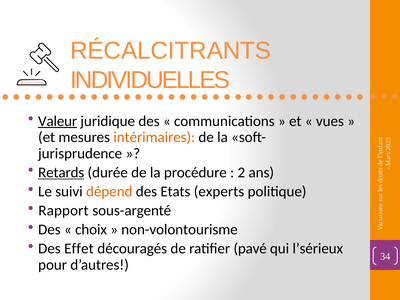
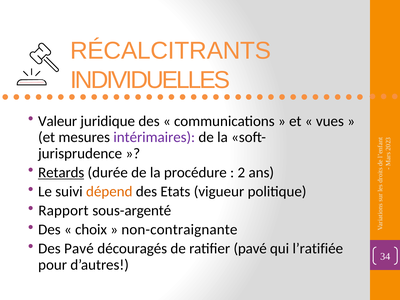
Valeur underline: present -> none
intérimaires colour: orange -> purple
experts: experts -> vigueur
non-volontourisme: non-volontourisme -> non-contraignante
Des Effet: Effet -> Pavé
l’sérieux: l’sérieux -> l’ratifiée
